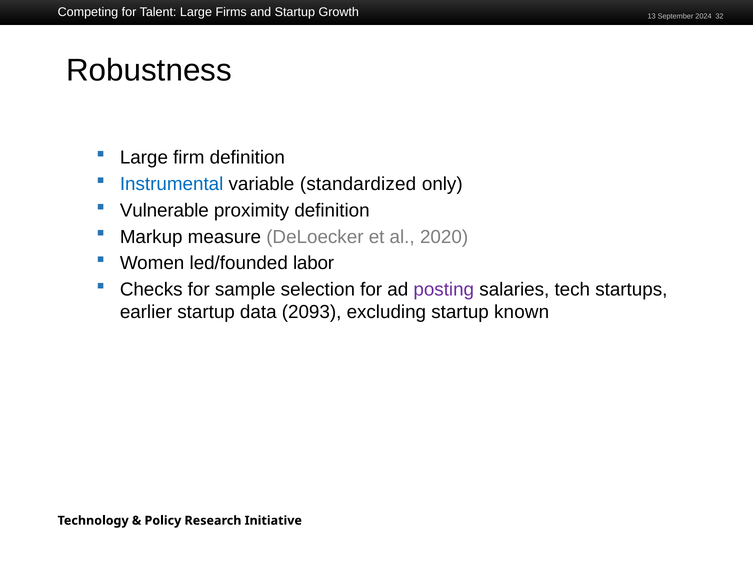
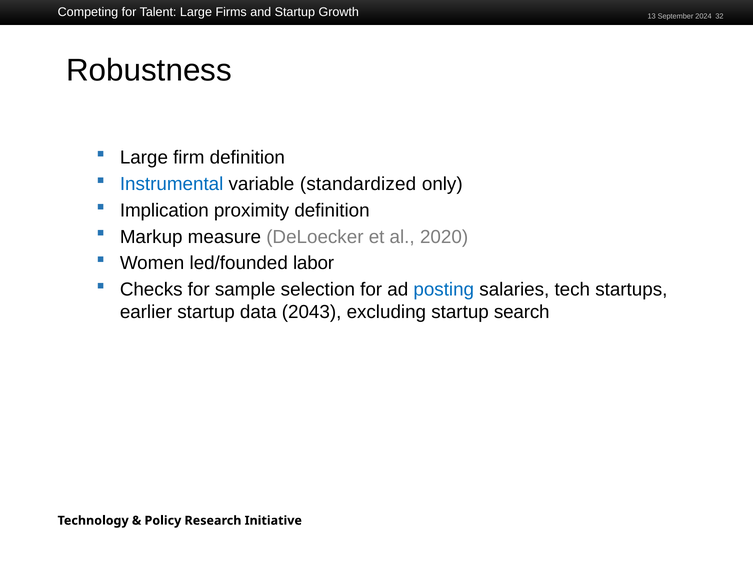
Vulnerable: Vulnerable -> Implication
posting colour: purple -> blue
2093: 2093 -> 2043
known: known -> search
